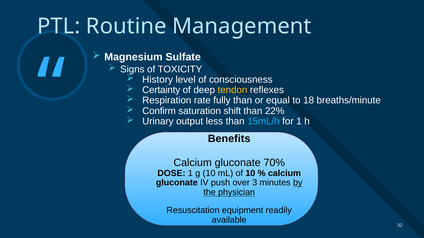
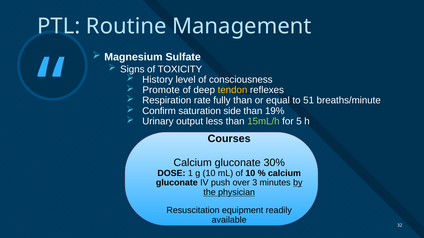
Certainty: Certainty -> Promote
18: 18 -> 51
shift: shift -> side
22%: 22% -> 19%
15mL/h colour: light blue -> light green
for 1: 1 -> 5
Benefits: Benefits -> Courses
70%: 70% -> 30%
